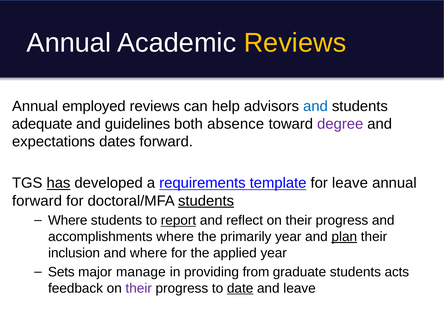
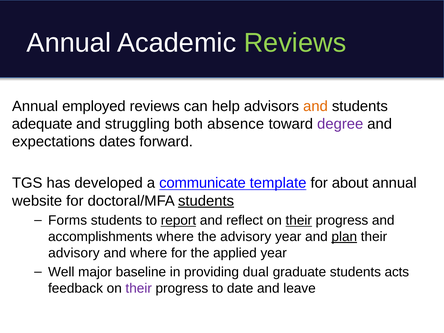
Reviews at (295, 43) colour: yellow -> light green
and at (315, 106) colour: blue -> orange
guidelines: guidelines -> struggling
has underline: present -> none
requirements: requirements -> communicate
for leave: leave -> about
forward at (37, 201): forward -> website
Where at (68, 220): Where -> Forms
their at (299, 220) underline: none -> present
the primarily: primarily -> advisory
inclusion at (74, 253): inclusion -> advisory
Sets: Sets -> Well
manage: manage -> baseline
from: from -> dual
date underline: present -> none
